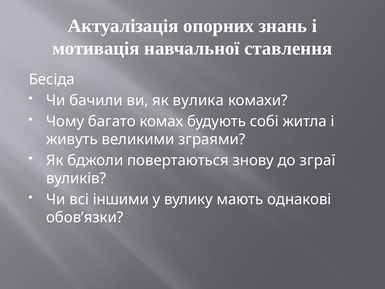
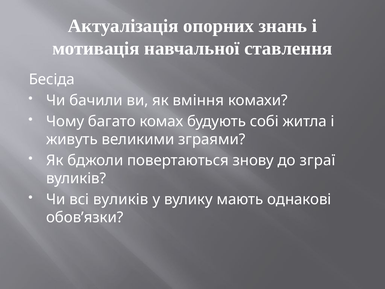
вулика: вулика -> вміння
всі іншими: іншими -> вуликів
